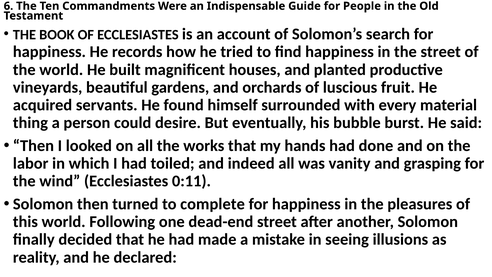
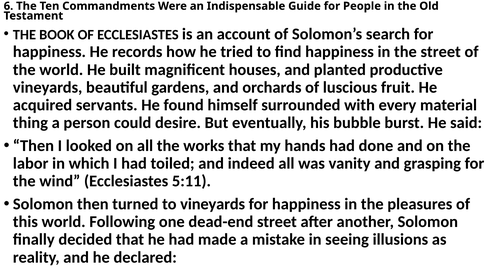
0:11: 0:11 -> 5:11
to complete: complete -> vineyards
